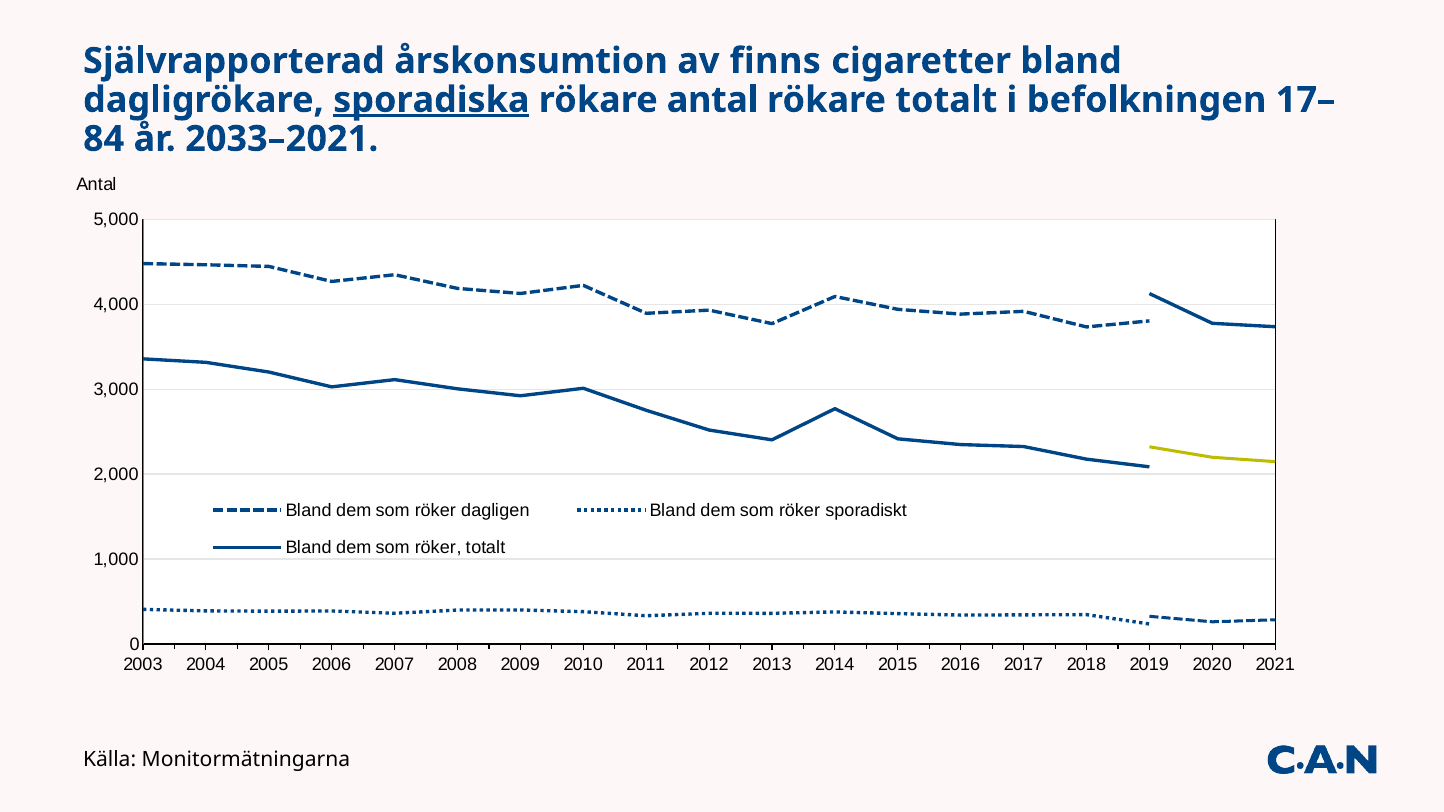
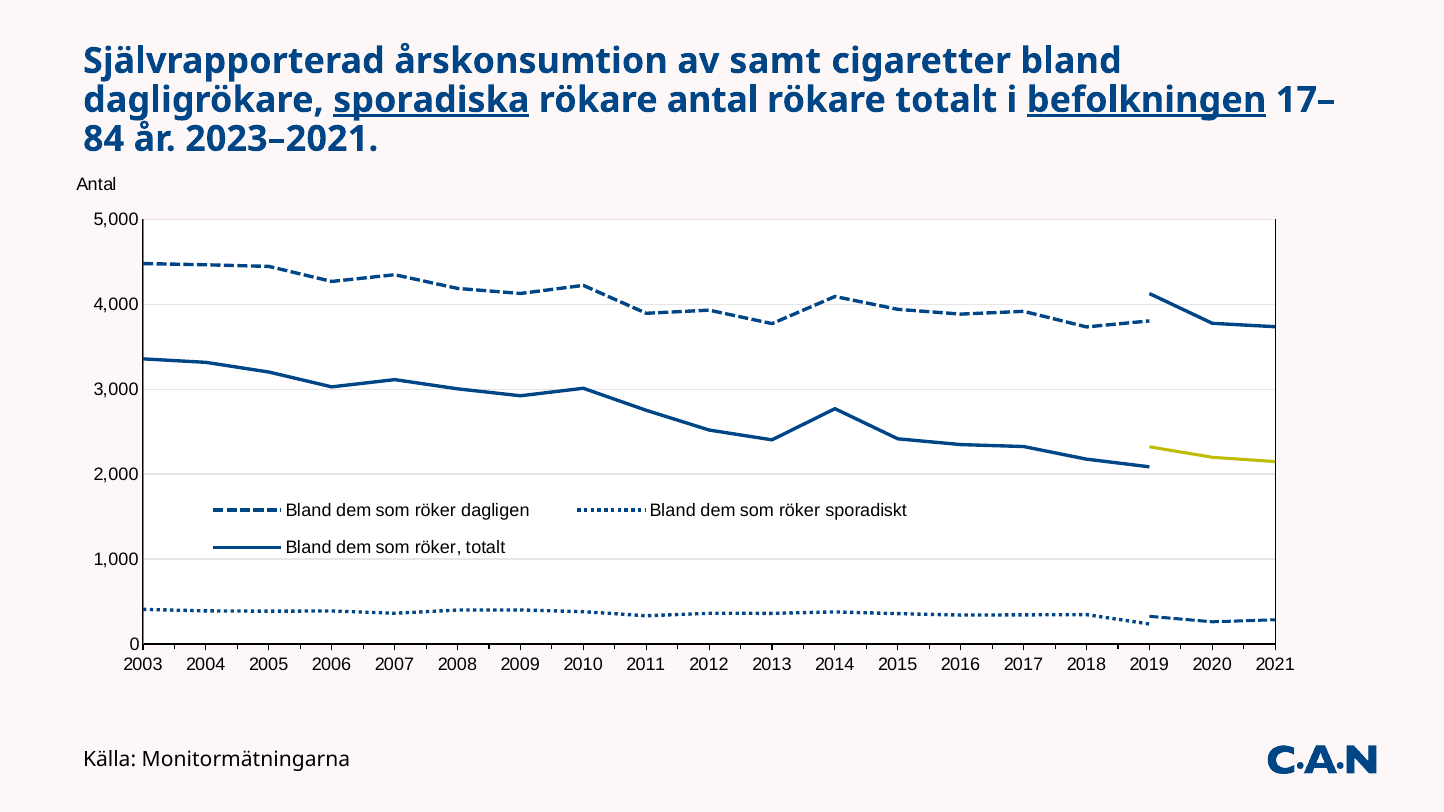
finns: finns -> samt
befolkningen underline: none -> present
2033–2021: 2033–2021 -> 2023–2021
